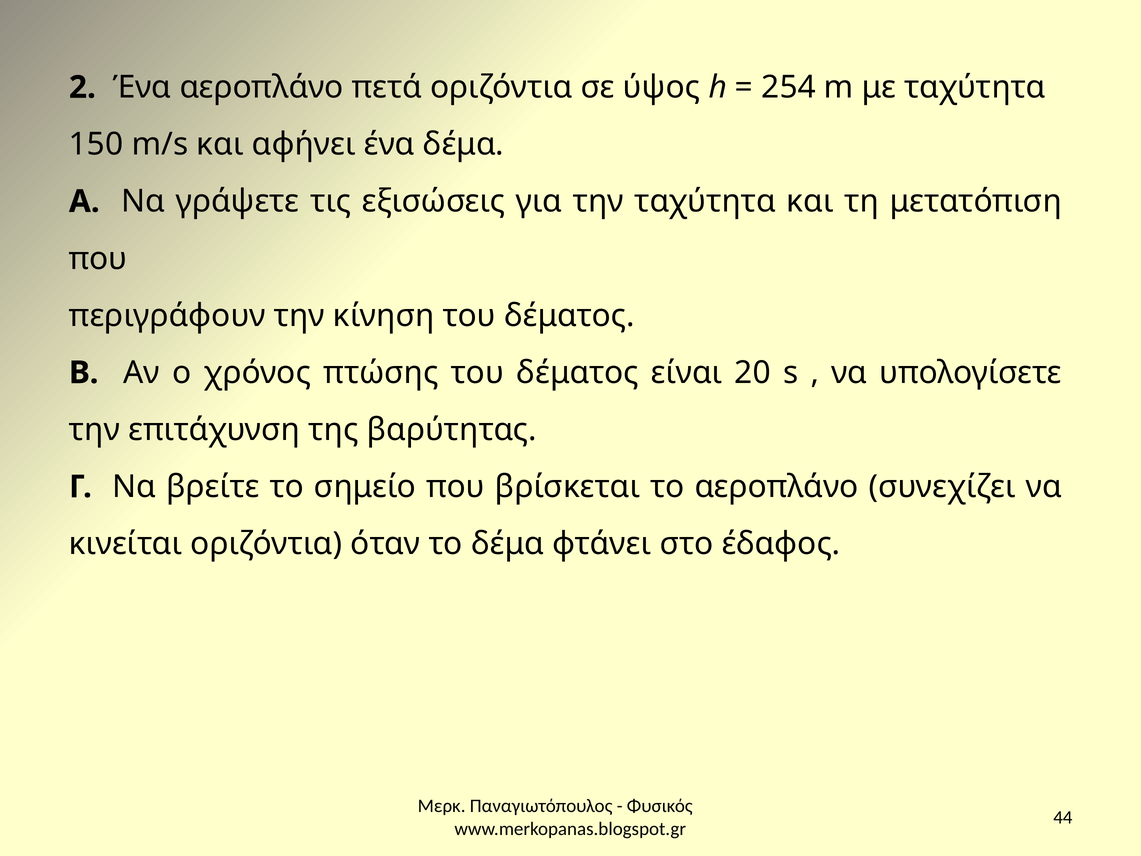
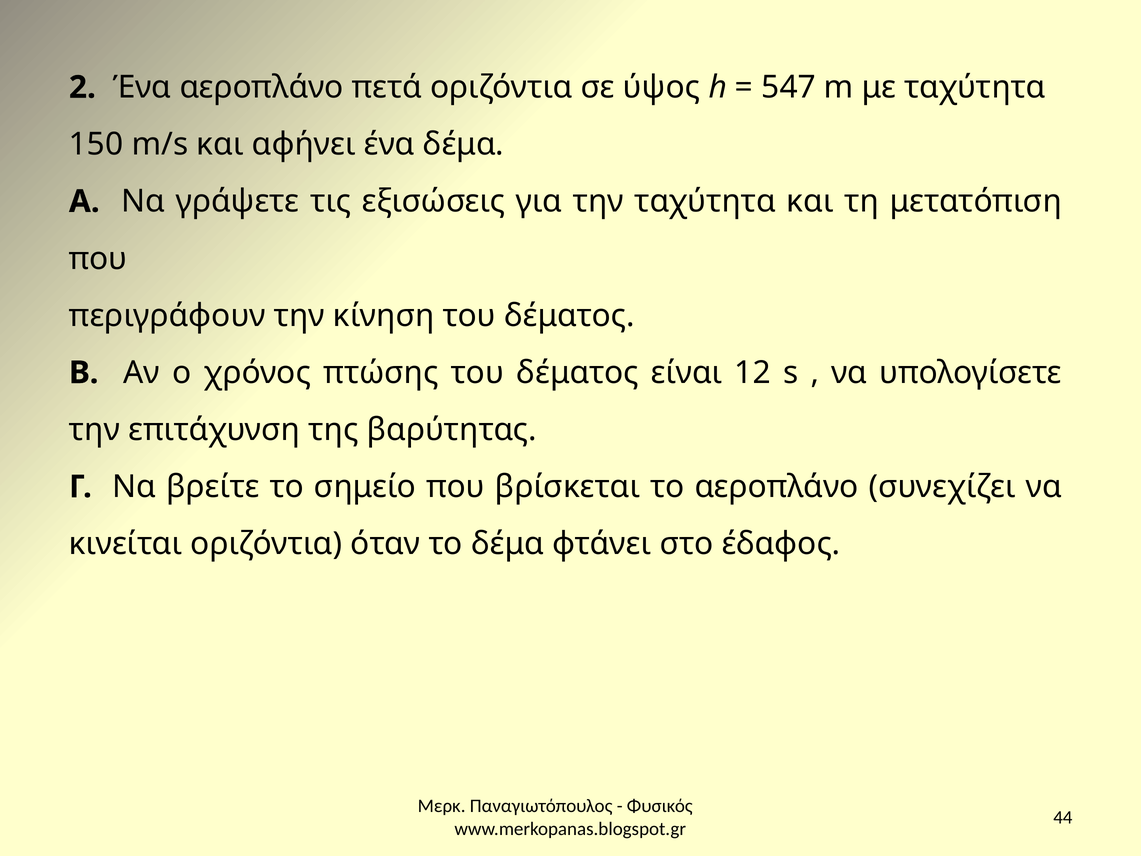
254: 254 -> 547
20: 20 -> 12
